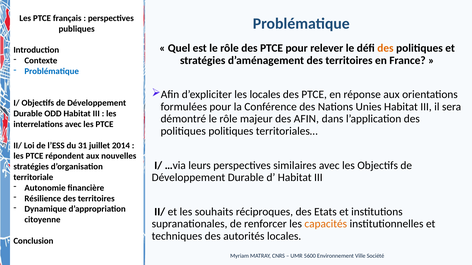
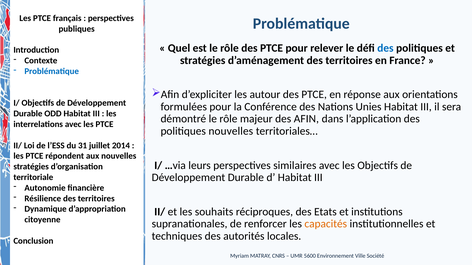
des at (385, 48) colour: orange -> blue
les locales: locales -> autour
politiques politiques: politiques -> nouvelles
